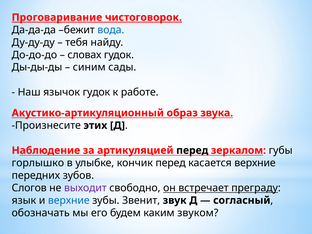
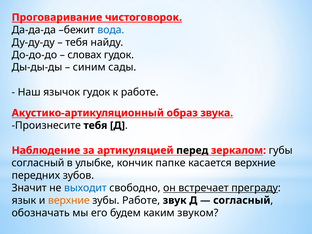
Произнесите этих: этих -> тебя
горлышко at (38, 163): горлышко -> согласный
кончик перед: перед -> папке
Слогов: Слогов -> Значит
выходит colour: purple -> blue
верхние at (69, 200) colour: blue -> orange
зубы Звенит: Звенит -> Работе
